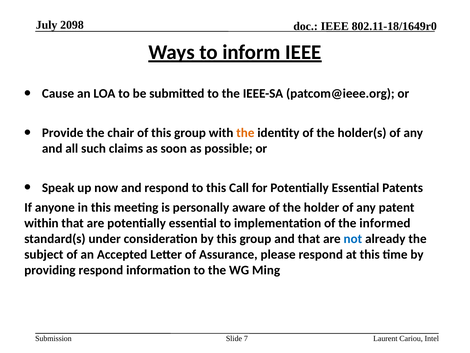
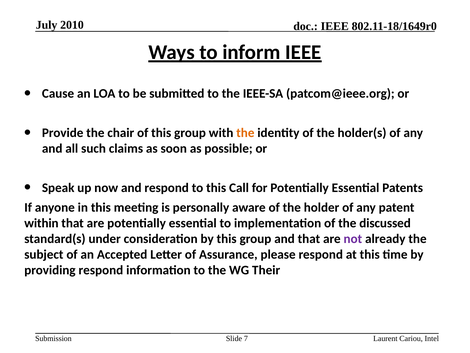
2098: 2098 -> 2010
informed: informed -> discussed
not colour: blue -> purple
Ming: Ming -> Their
